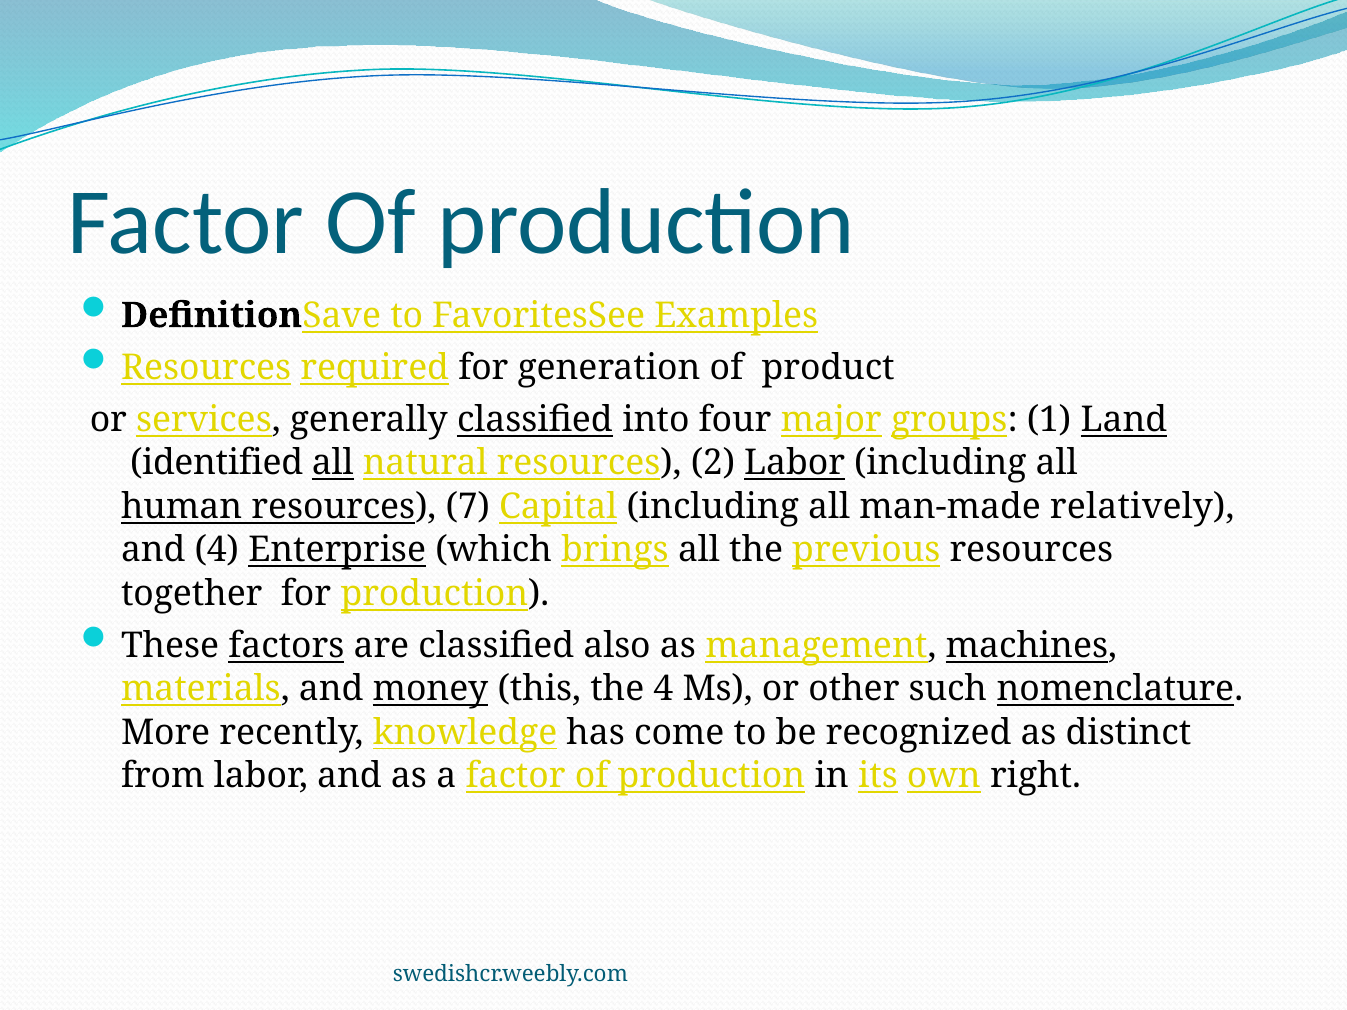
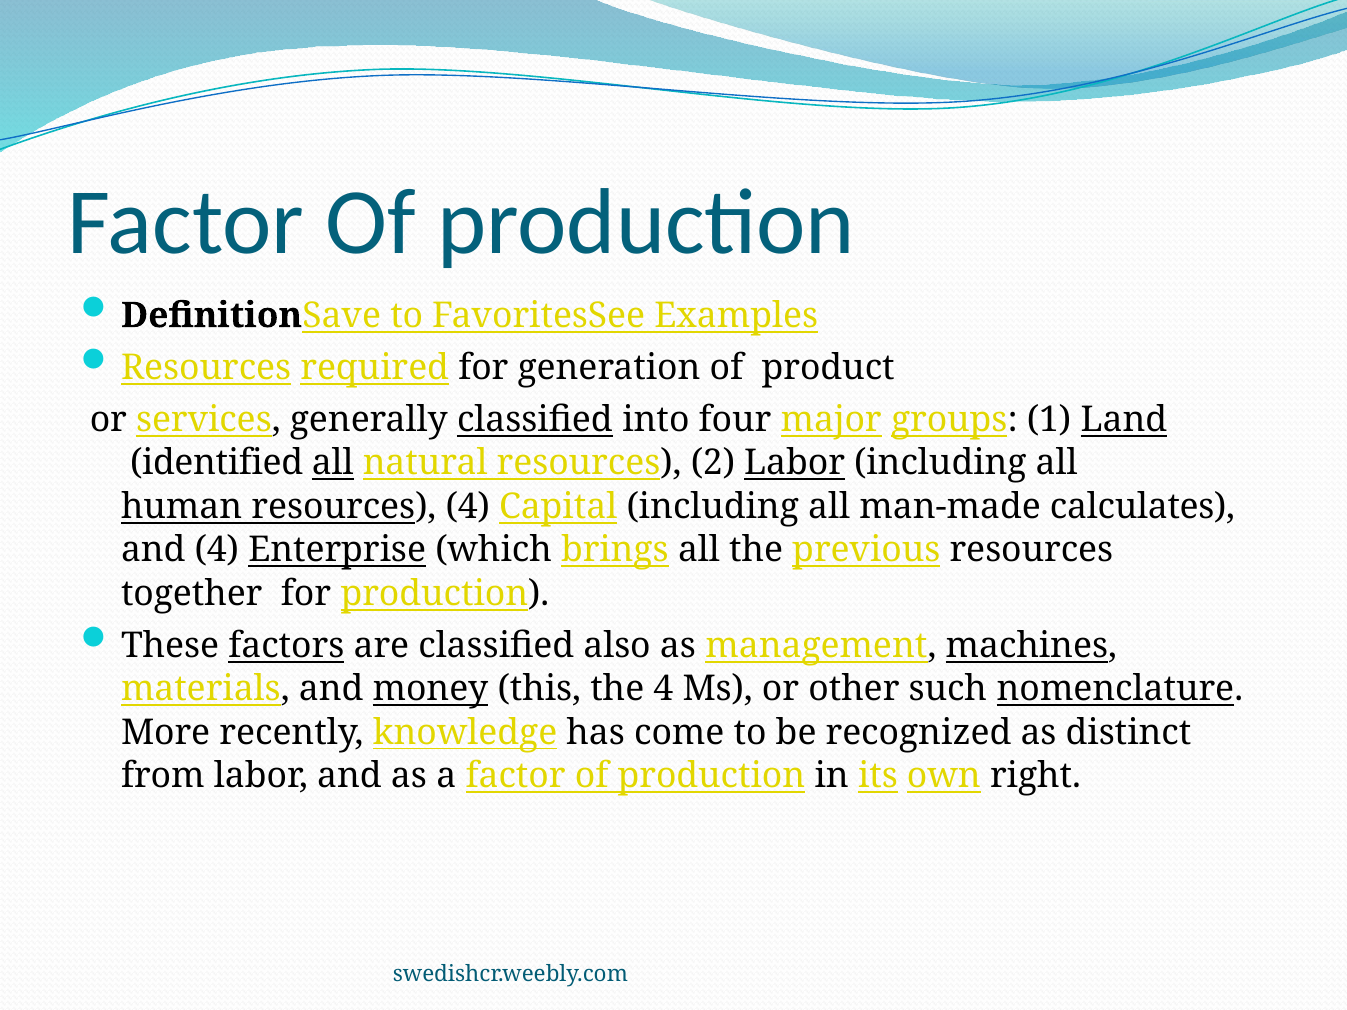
resources 7: 7 -> 4
relatively: relatively -> calculates
